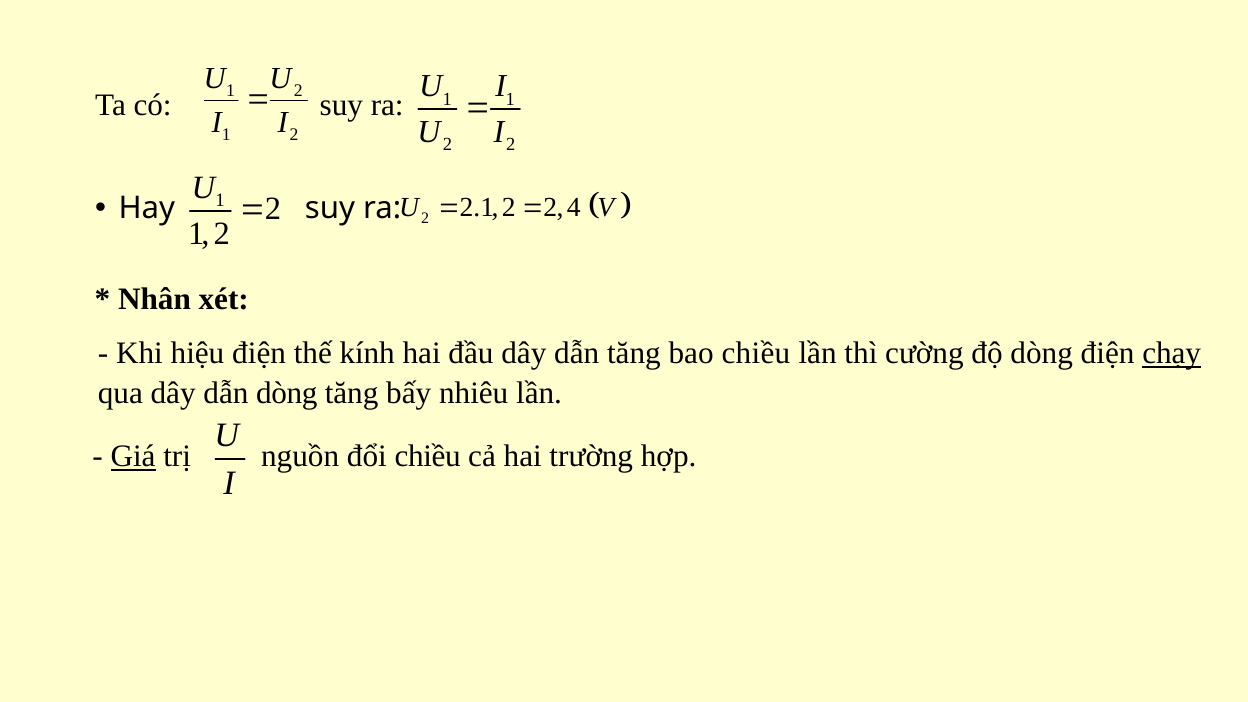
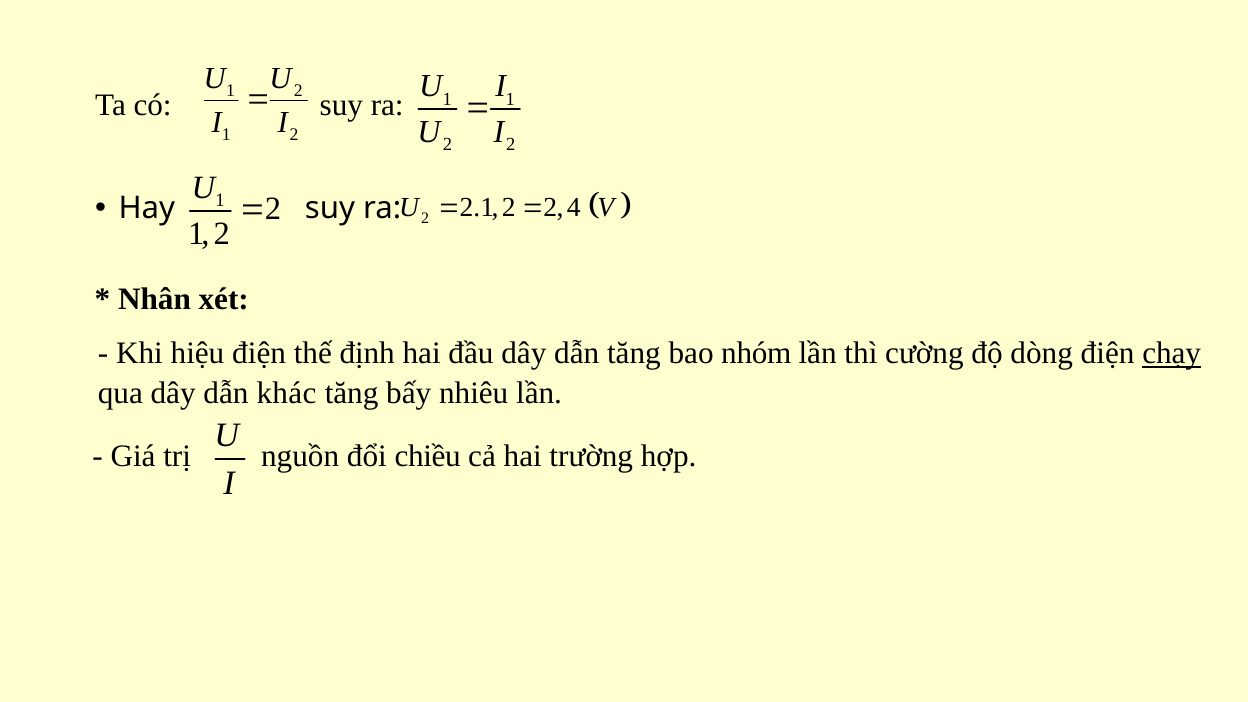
kính: kính -> định
bao chiều: chiều -> nhóm
dẫn dòng: dòng -> khác
Giá underline: present -> none
